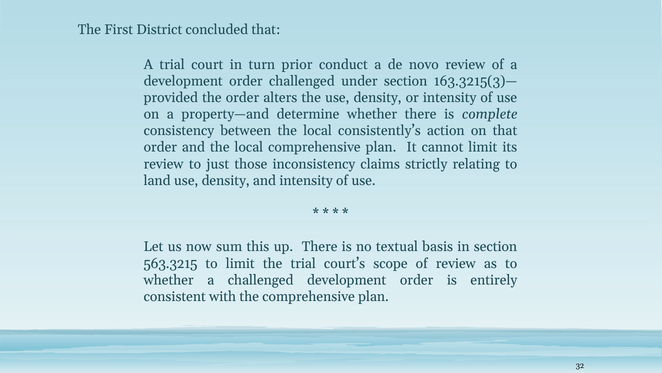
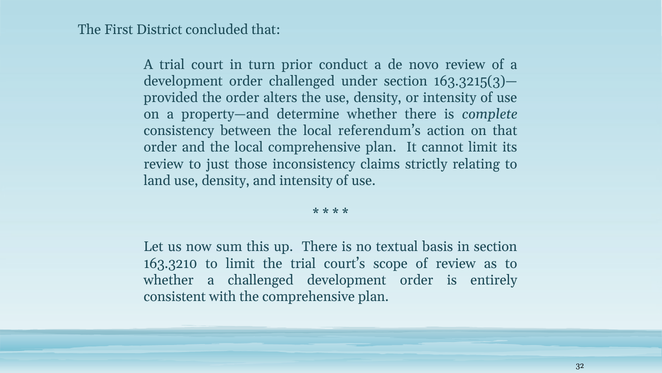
consistently’s: consistently’s -> referendum’s
563.3215: 563.3215 -> 163.3210
